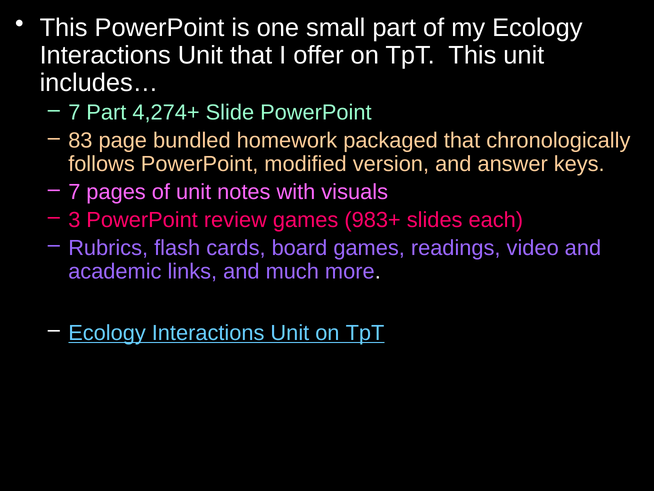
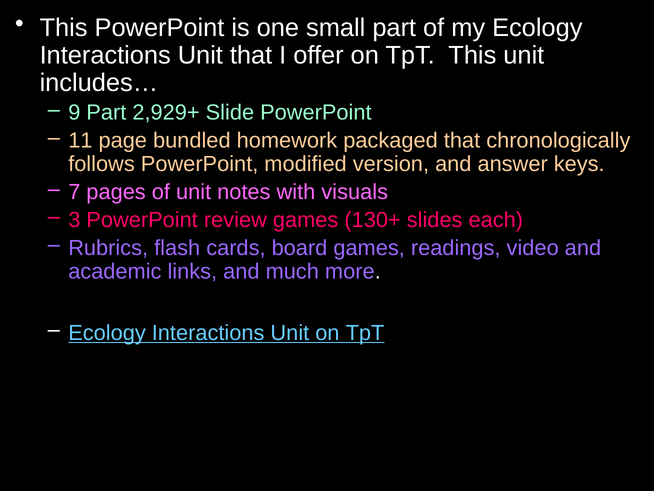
7 at (74, 113): 7 -> 9
4,274+: 4,274+ -> 2,929+
83: 83 -> 11
983+: 983+ -> 130+
